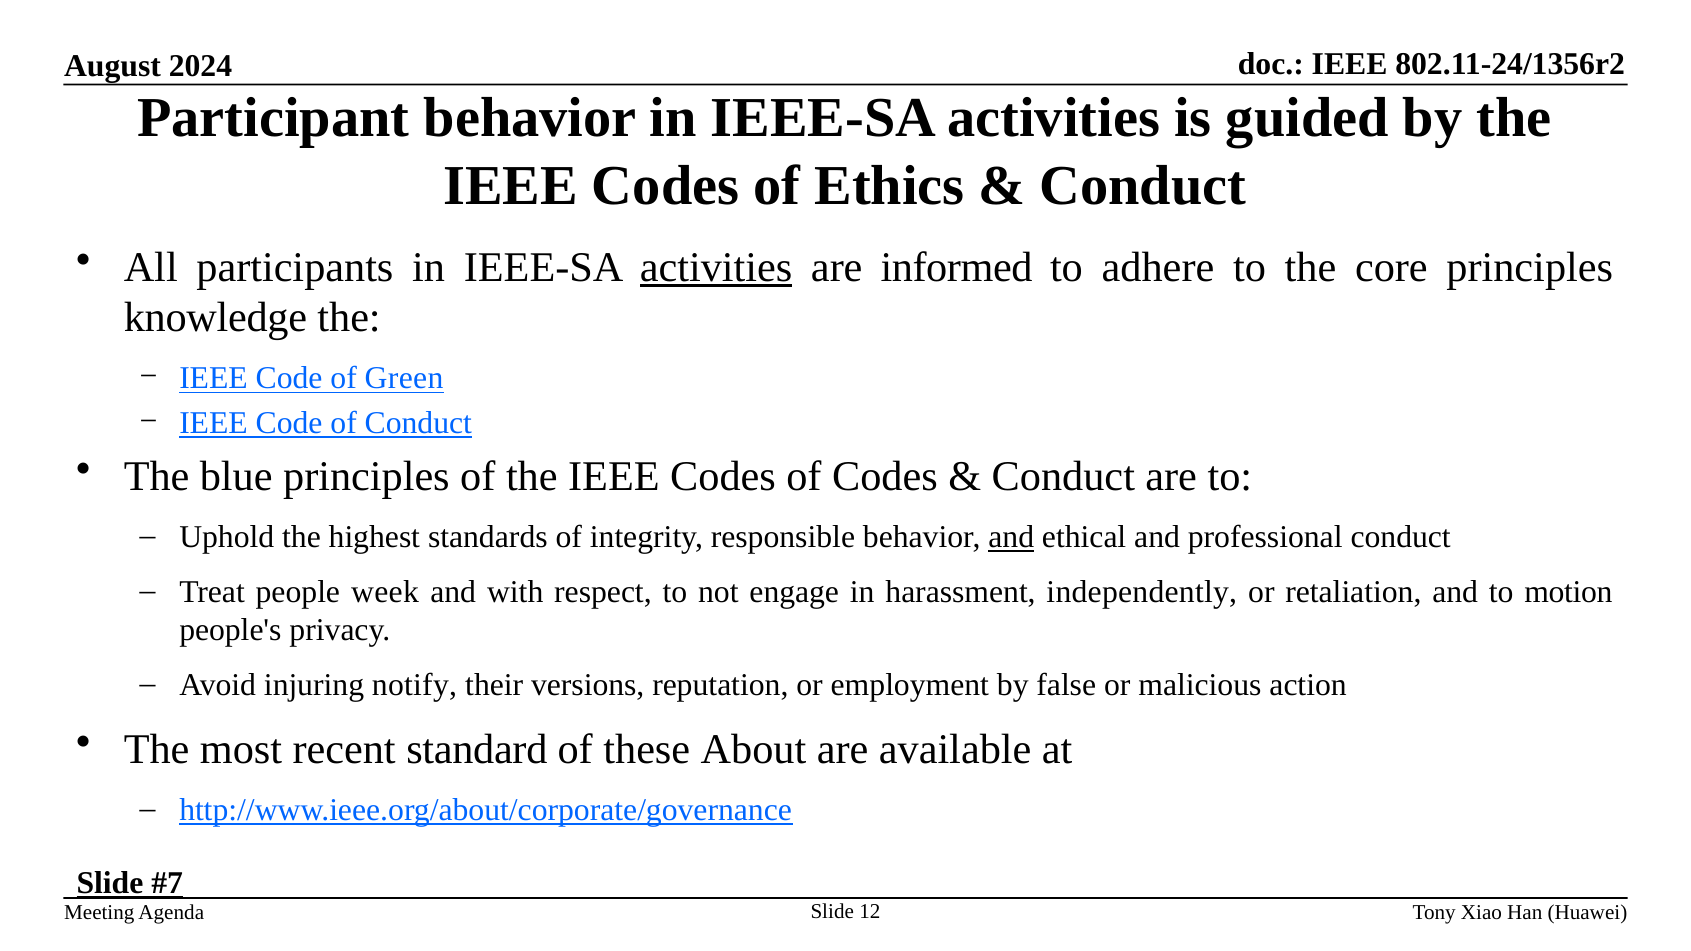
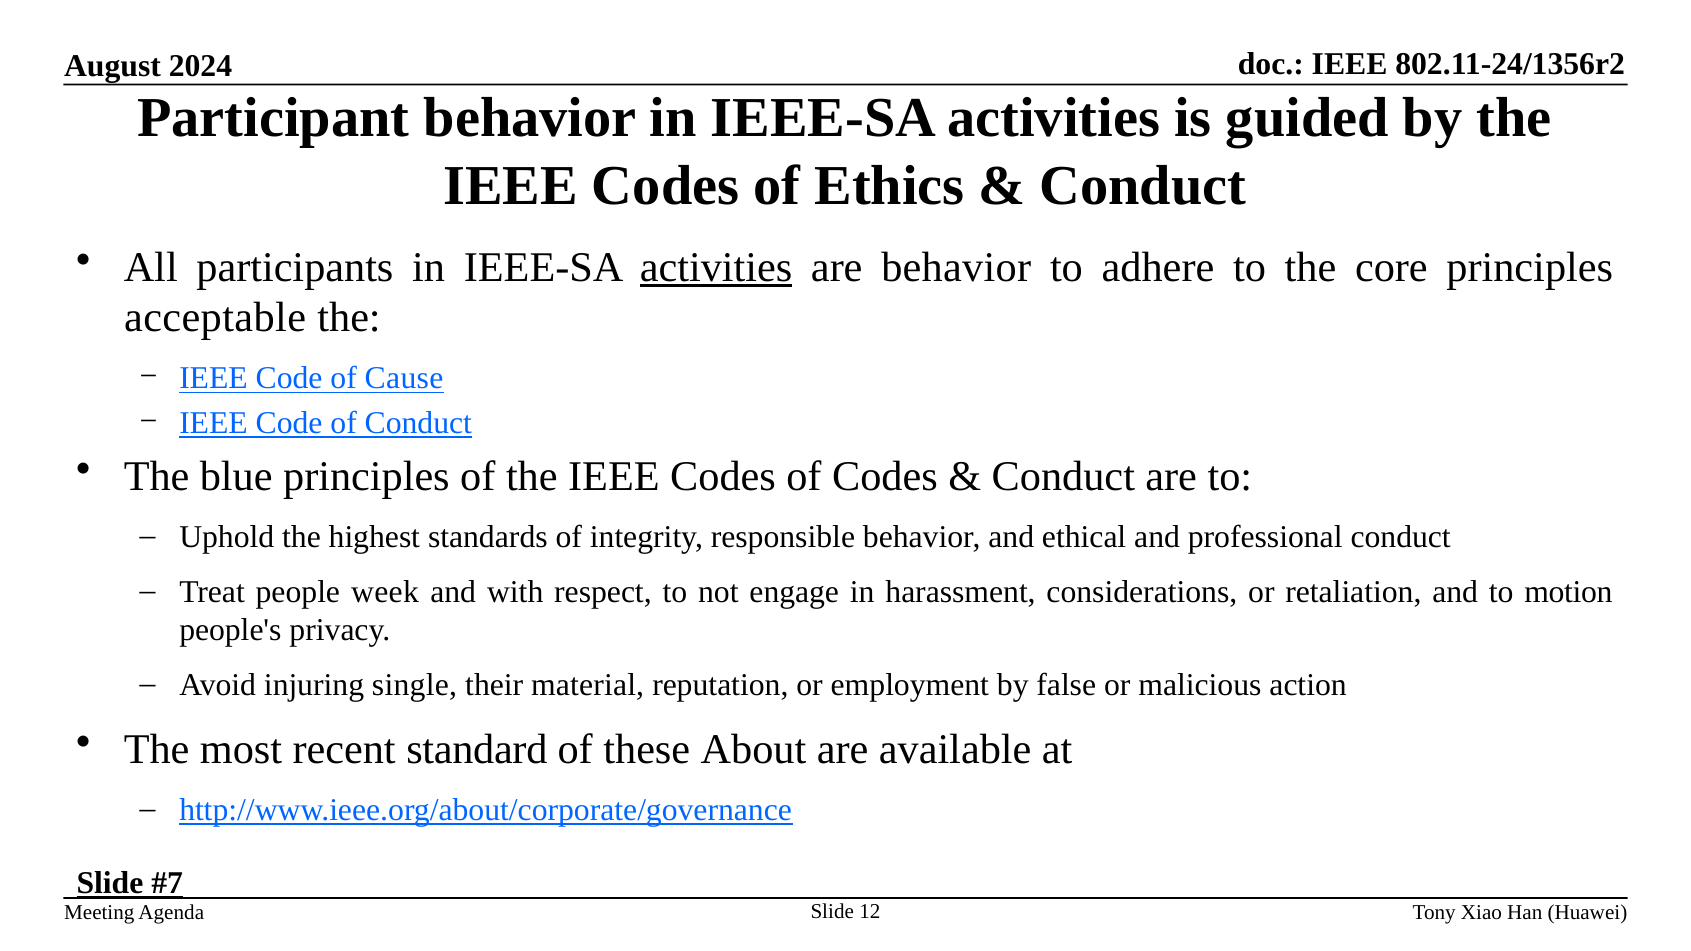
are informed: informed -> behavior
knowledge: knowledge -> acceptable
Green: Green -> Cause
and at (1011, 537) underline: present -> none
independently: independently -> considerations
notify: notify -> single
versions: versions -> material
